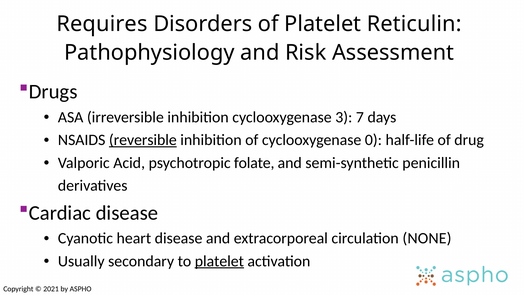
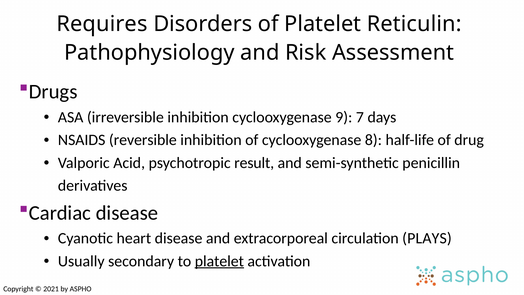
3: 3 -> 9
reversible underline: present -> none
0: 0 -> 8
folate: folate -> result
NONE: NONE -> PLAYS
